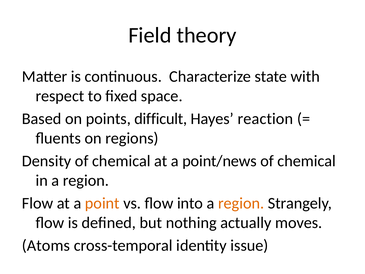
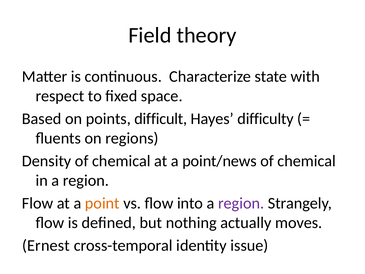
reaction: reaction -> difficulty
region at (241, 203) colour: orange -> purple
Atoms: Atoms -> Ernest
